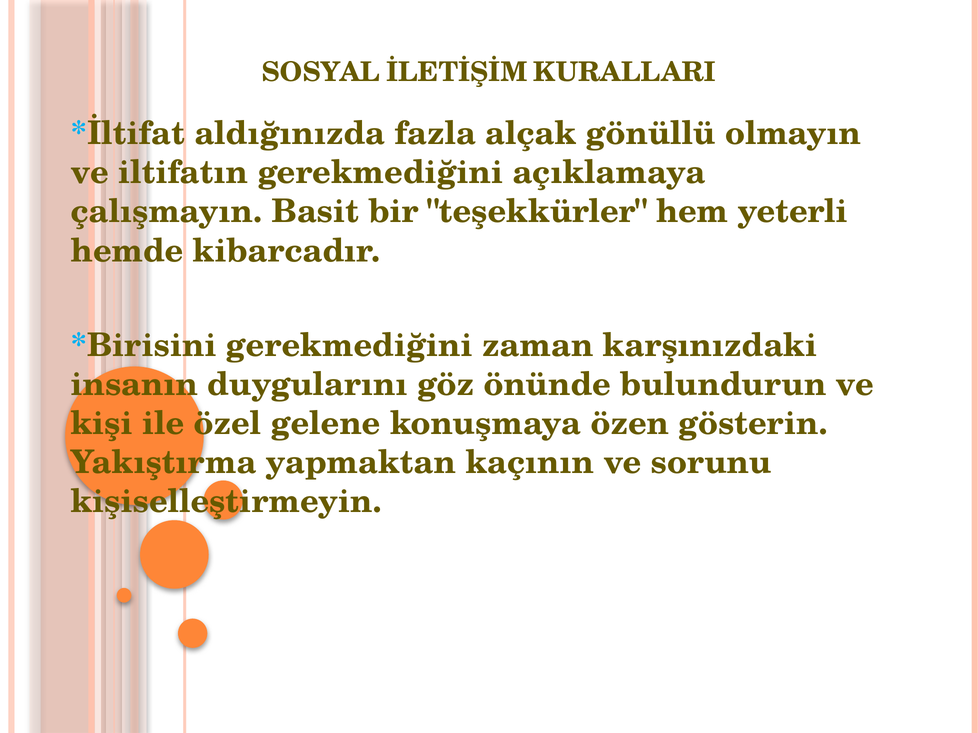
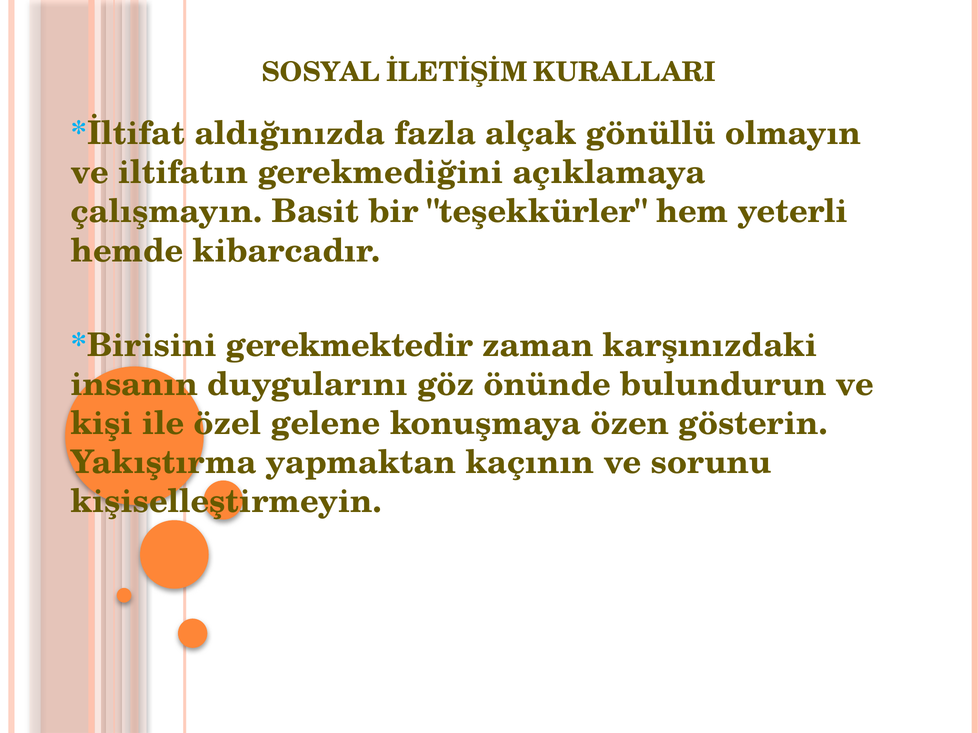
gerekmediğini at (349, 346): gerekmediğini -> gerekmektedir
